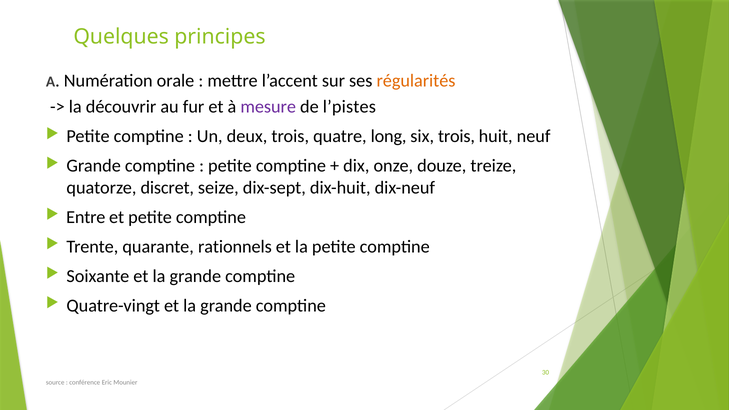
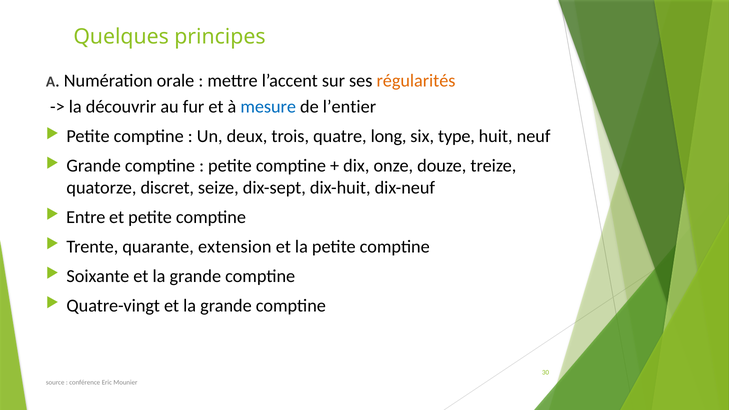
mesure colour: purple -> blue
l’pistes: l’pistes -> l’entier
six trois: trois -> type
rationnels: rationnels -> extension
